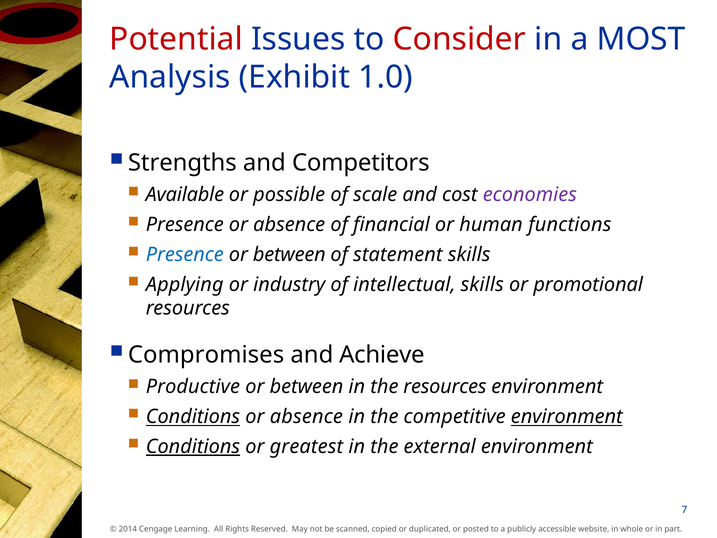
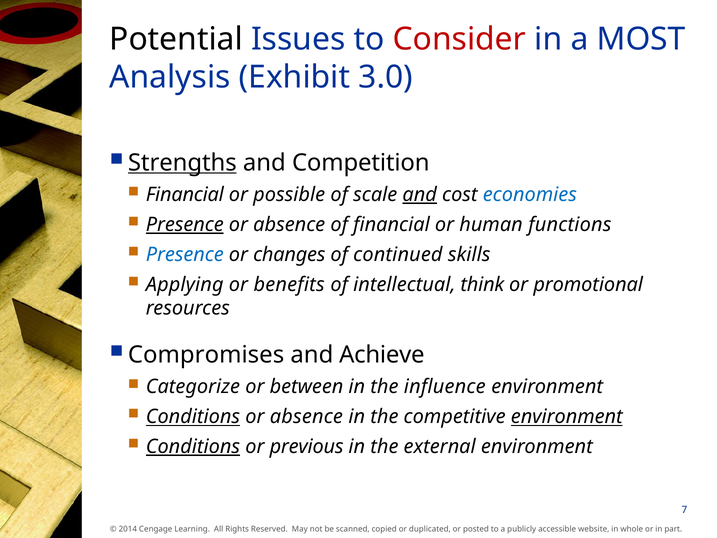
Potential colour: red -> black
1.0: 1.0 -> 3.0
Strengths underline: none -> present
Competitors: Competitors -> Competition
Available at (185, 195): Available -> Financial
and at (420, 195) underline: none -> present
economies colour: purple -> blue
Presence at (185, 225) underline: none -> present
between at (289, 254): between -> changes
statement: statement -> continued
industry: industry -> benefits
intellectual skills: skills -> think
Productive: Productive -> Categorize
the resources: resources -> influence
greatest: greatest -> previous
